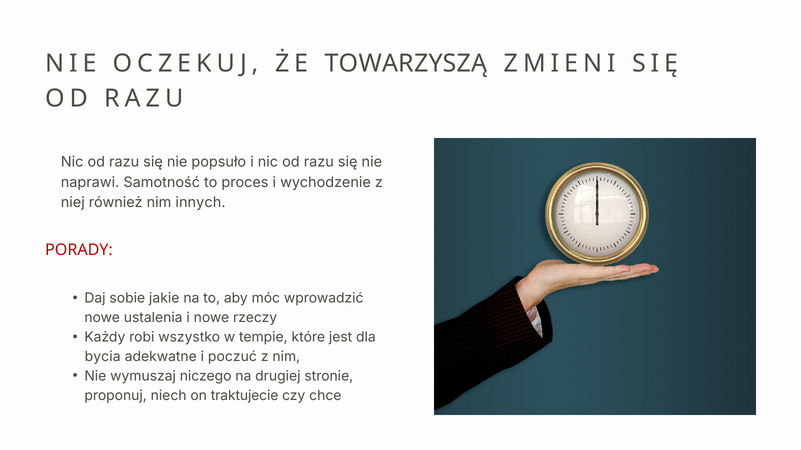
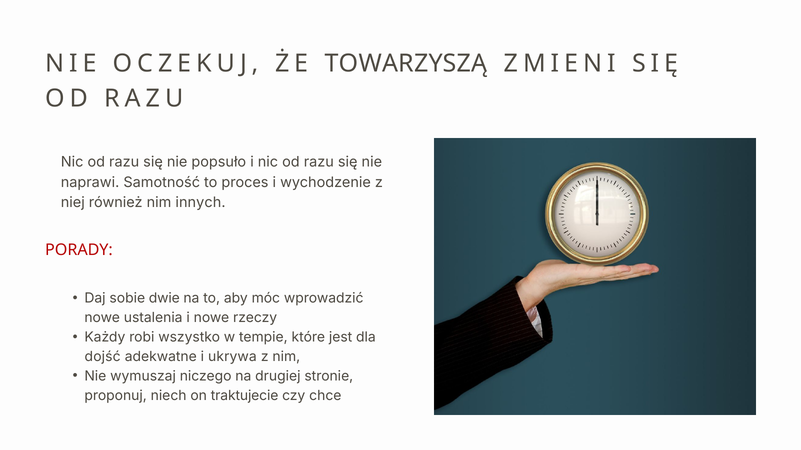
jakie: jakie -> dwie
bycia: bycia -> dojść
poczuć: poczuć -> ukrywa
